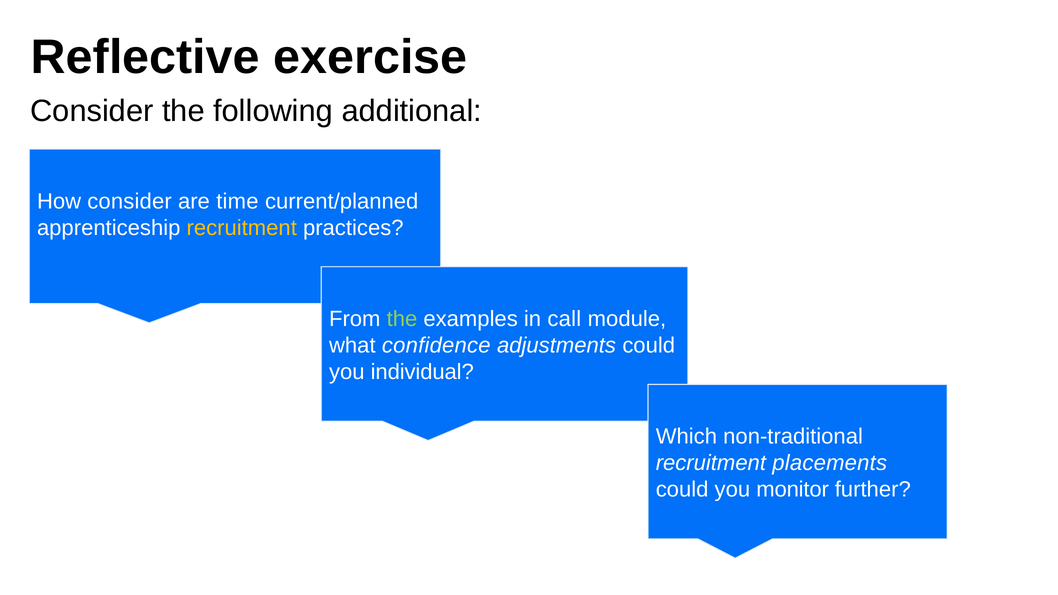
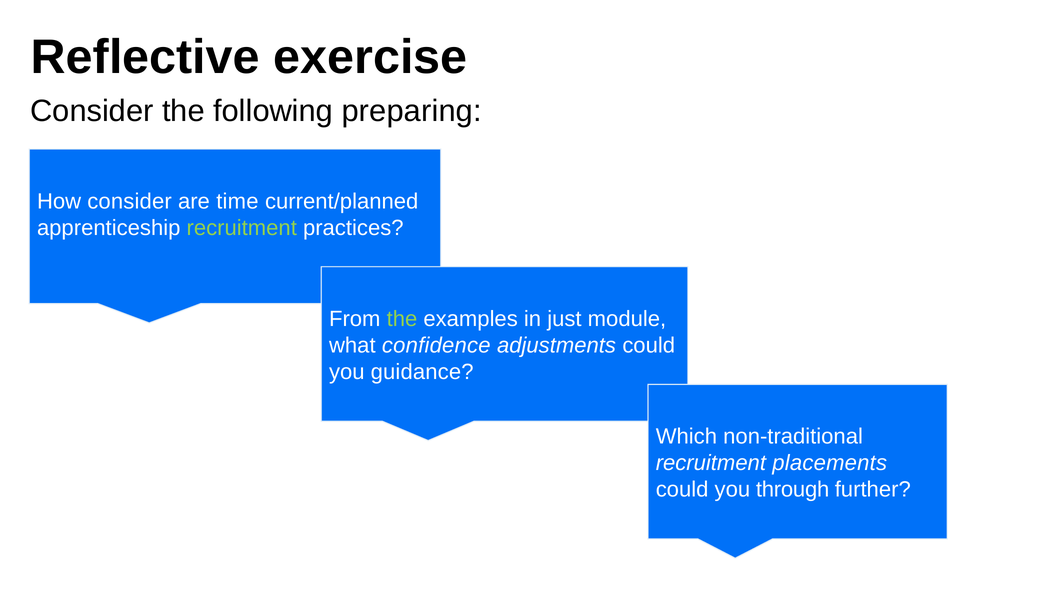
additional: additional -> preparing
recruitment at (242, 228) colour: yellow -> light green
call: call -> just
individual: individual -> guidance
monitor: monitor -> through
